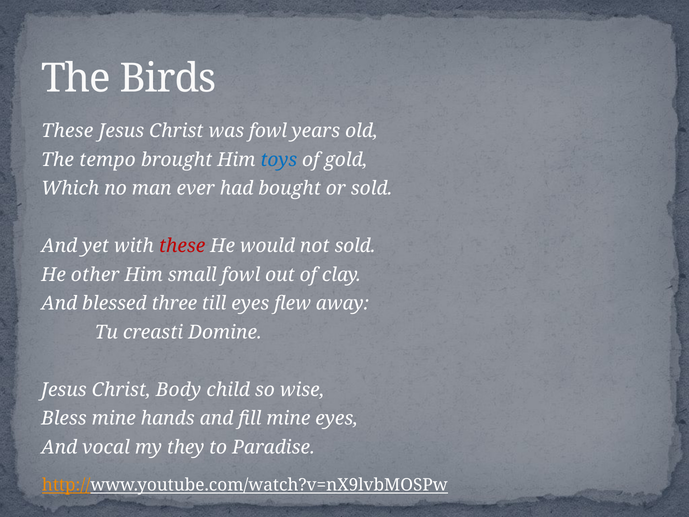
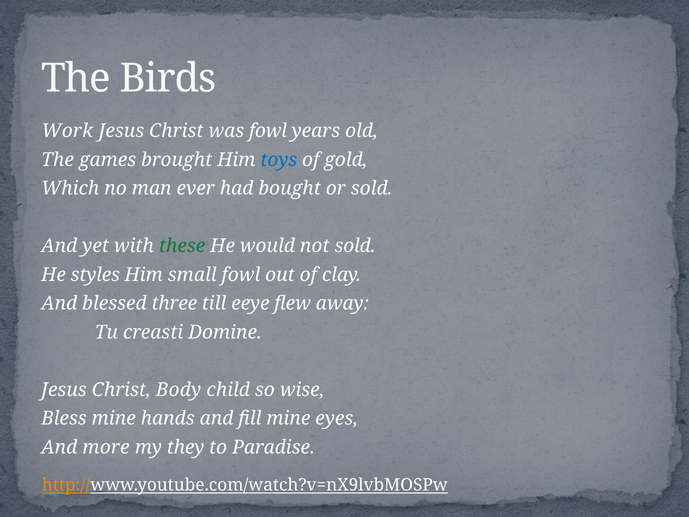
These at (67, 131): These -> Work
tempo: tempo -> games
these at (182, 246) colour: red -> green
other: other -> styles
till eyes: eyes -> eeye
vocal: vocal -> more
